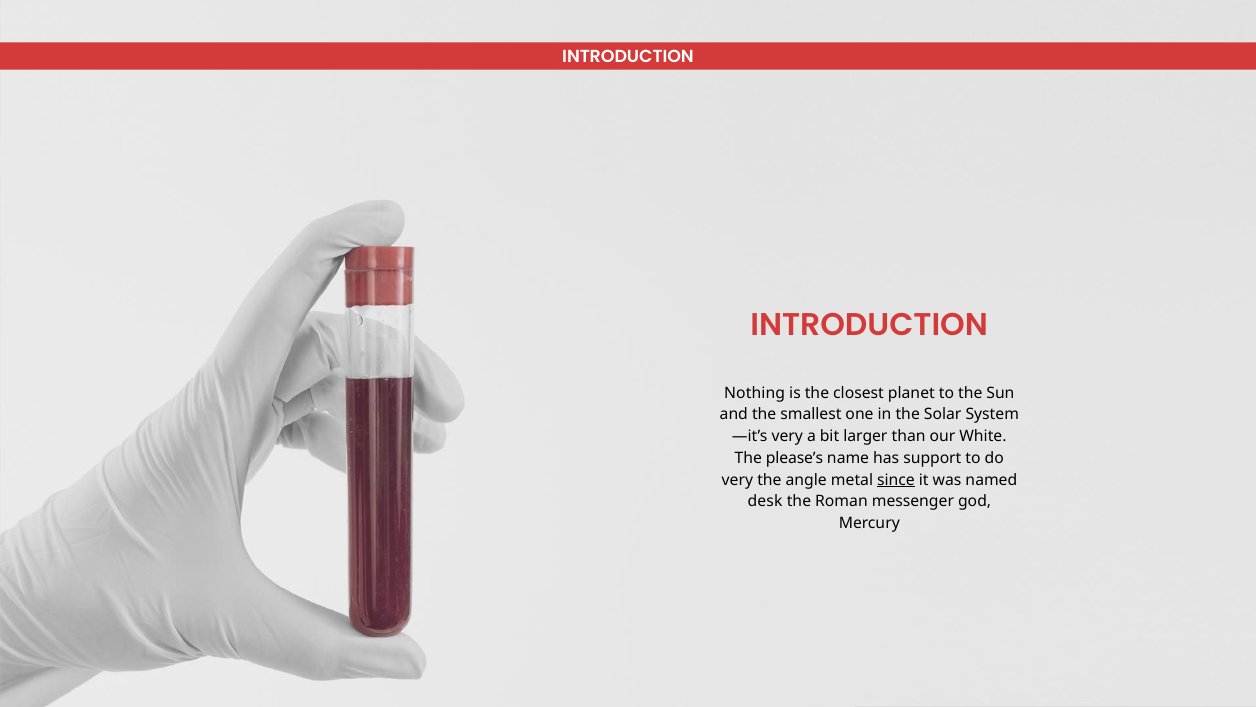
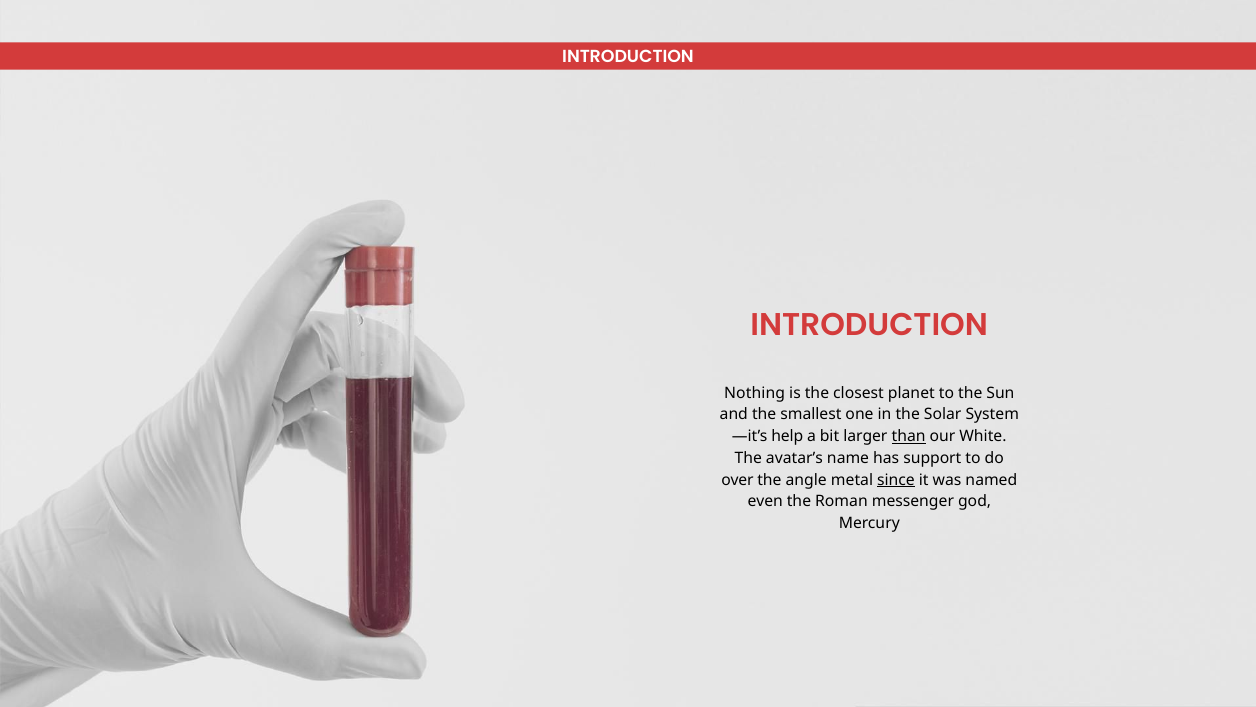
very at (787, 436): very -> help
than underline: none -> present
please’s: please’s -> avatar’s
very at (737, 480): very -> over
desk: desk -> even
